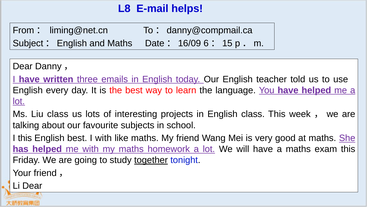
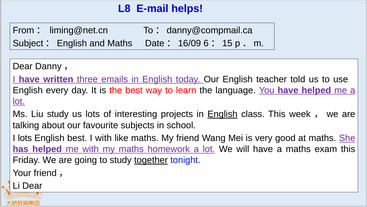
Liu class: class -> study
English at (222, 114) underline: none -> present
I this: this -> lots
